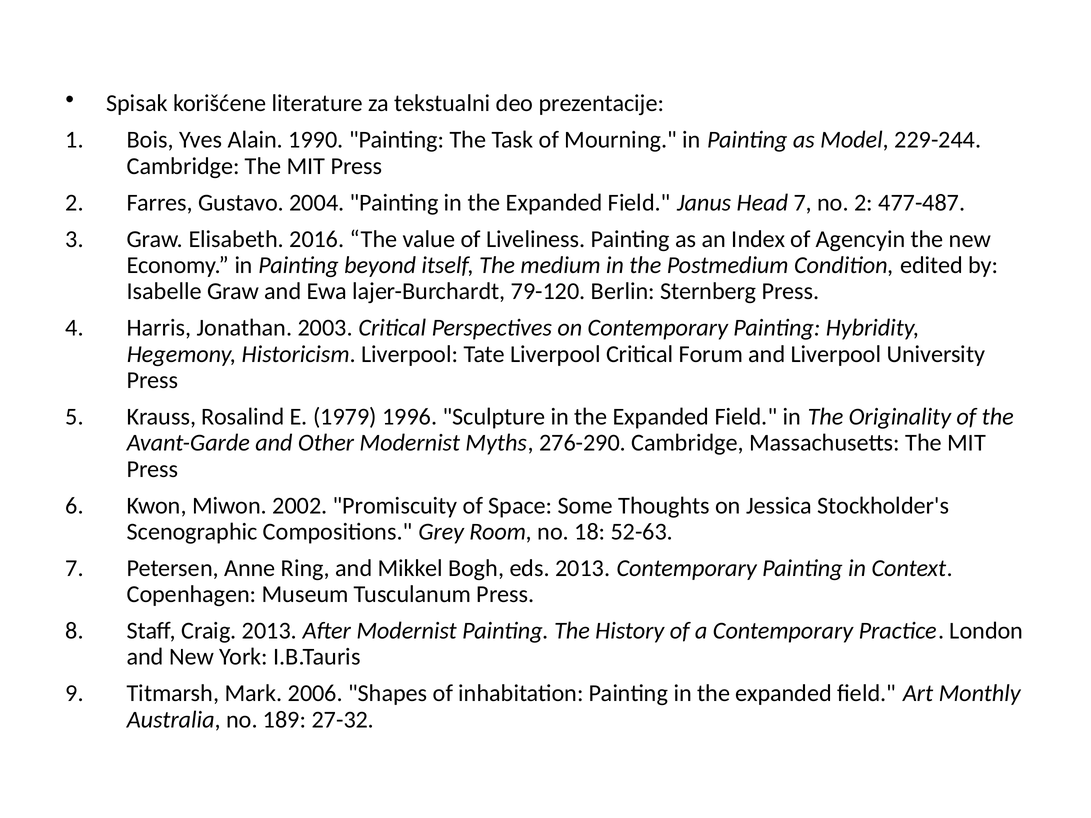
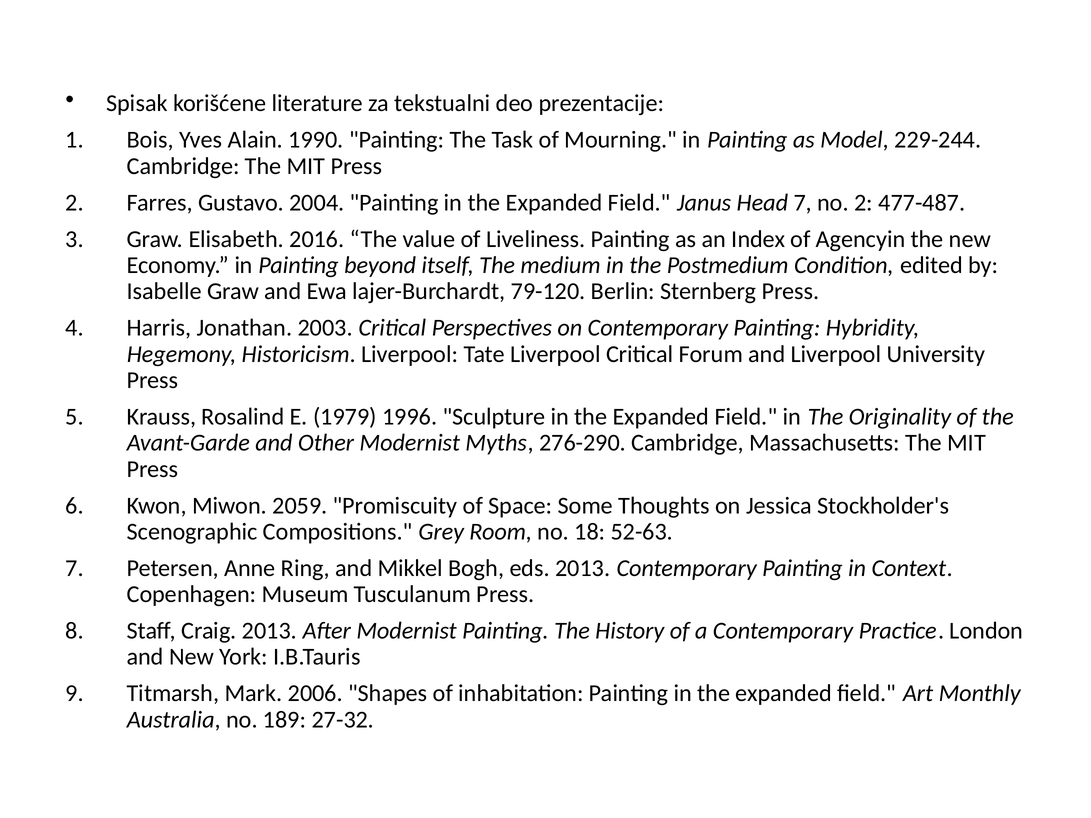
2002: 2002 -> 2059
